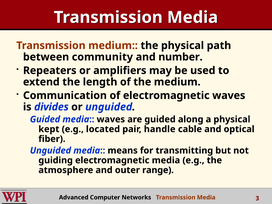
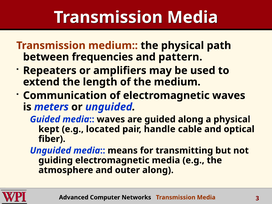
community: community -> frequencies
number: number -> pattern
divides: divides -> meters
outer range: range -> along
